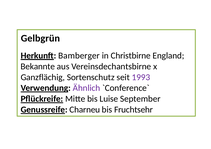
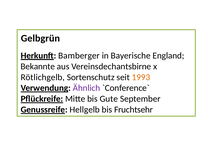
Christbirne: Christbirne -> Bayerische
Ganzflächig: Ganzflächig -> Rötlichgelb
1993 colour: purple -> orange
Luise: Luise -> Gute
Charneu: Charneu -> Hellgelb
